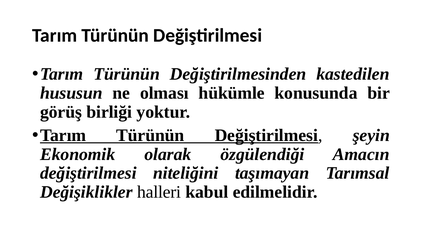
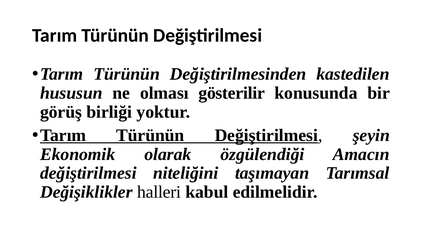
hükümle: hükümle -> gösterilir
